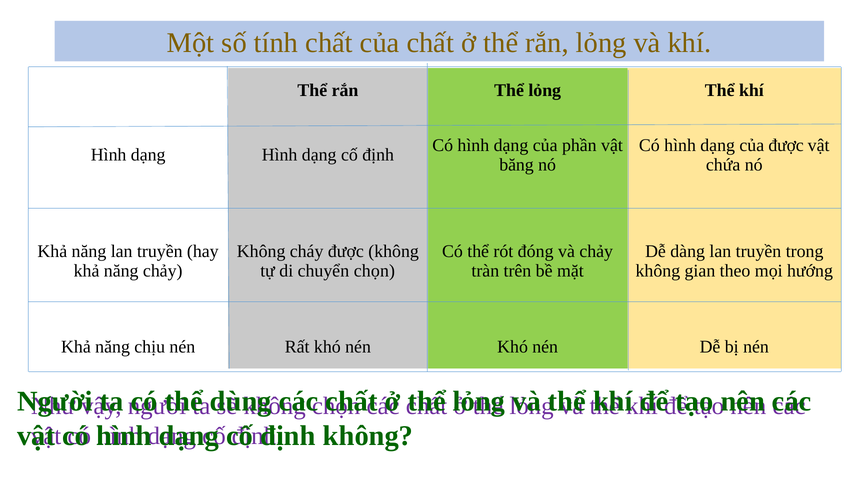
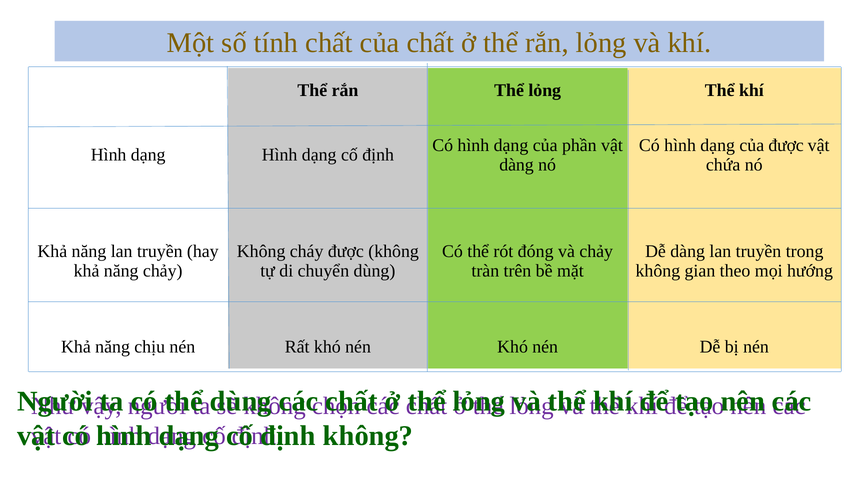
băng at (517, 165): băng -> dàng
chuyển chọn: chọn -> dùng
